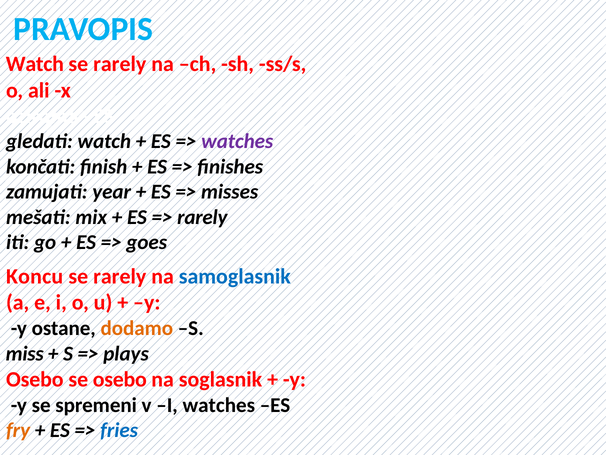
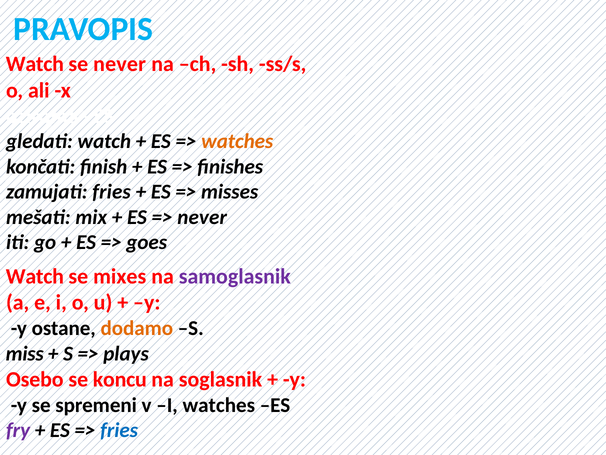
rarely at (120, 64): rarely -> never
watches at (237, 141) colour: purple -> orange
zamujati year: year -> fries
rarely at (202, 217): rarely -> never
Koncu at (35, 276): Koncu -> Watch
rarely at (120, 276): rarely -> mixes
samoglasnik colour: blue -> purple
se osebo: osebo -> koncu
fry colour: orange -> purple
